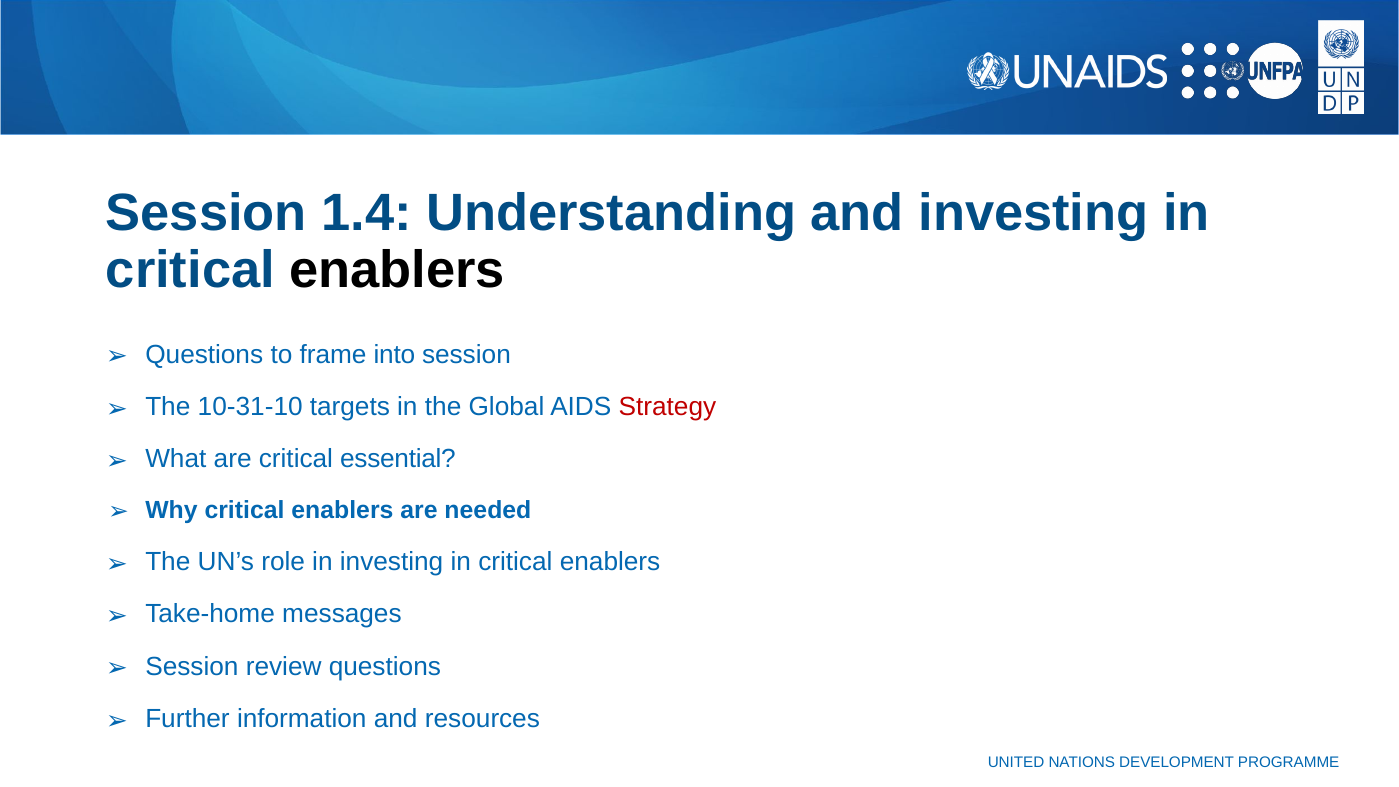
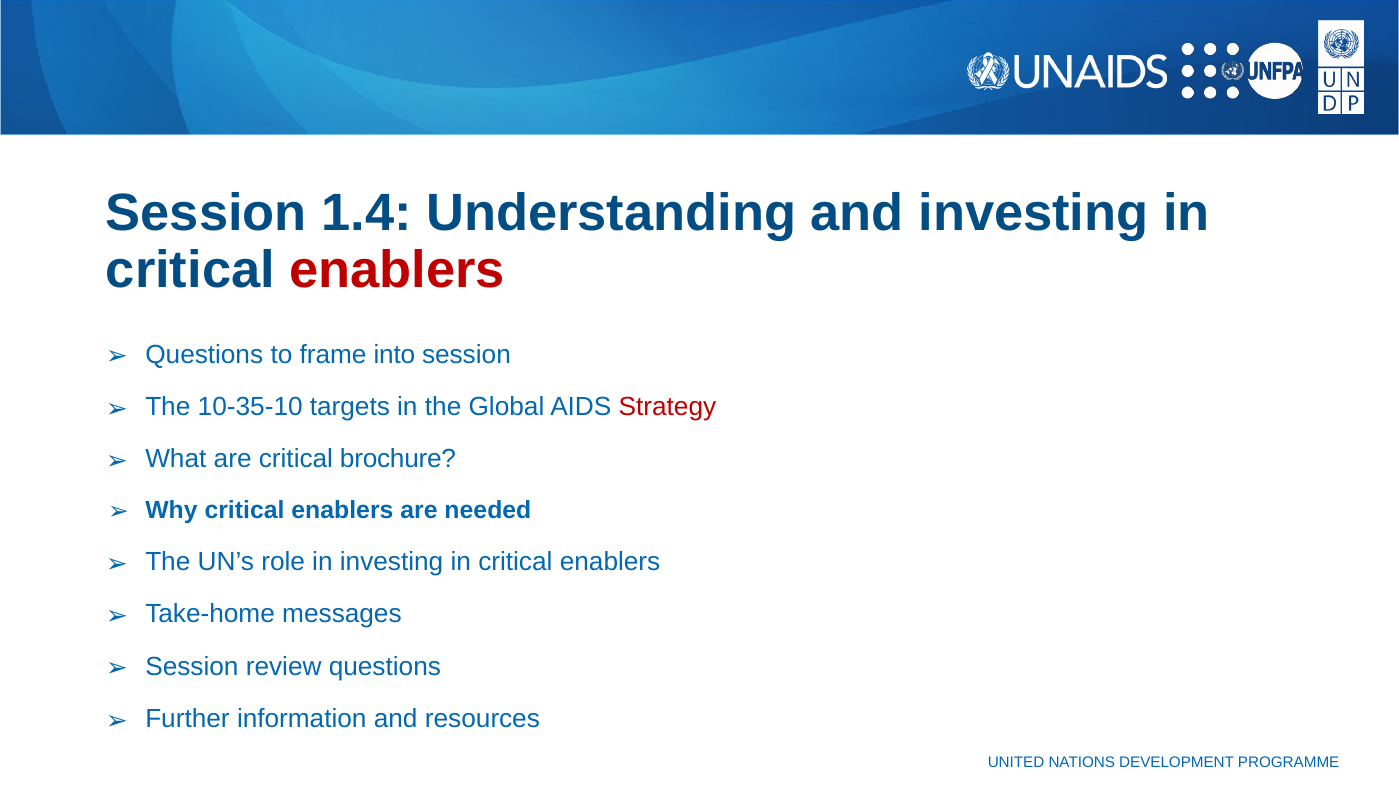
enablers at (397, 270) colour: black -> red
10-31-10: 10-31-10 -> 10-35-10
essential: essential -> brochure
